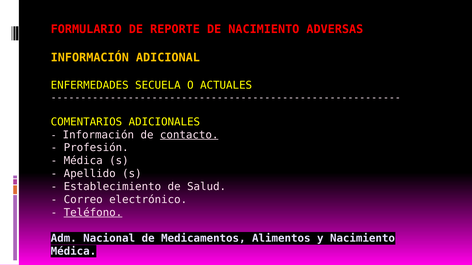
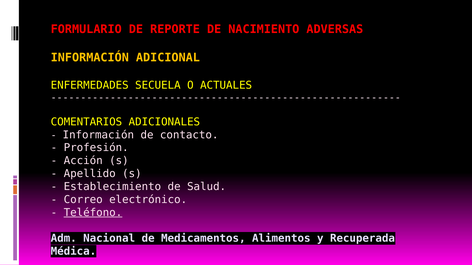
contacto underline: present -> none
Médica at (83, 161): Médica -> Acción
y Nacimiento: Nacimiento -> Recuperada
